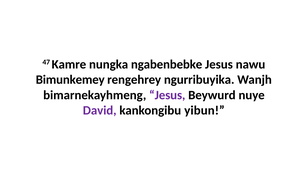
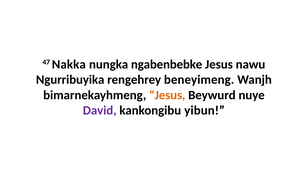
Kamre: Kamre -> Nakka
Bimunkemey: Bimunkemey -> Ngurribuyika
ngurribuyika: ngurribuyika -> beneyimeng
Jesus at (167, 95) colour: purple -> orange
